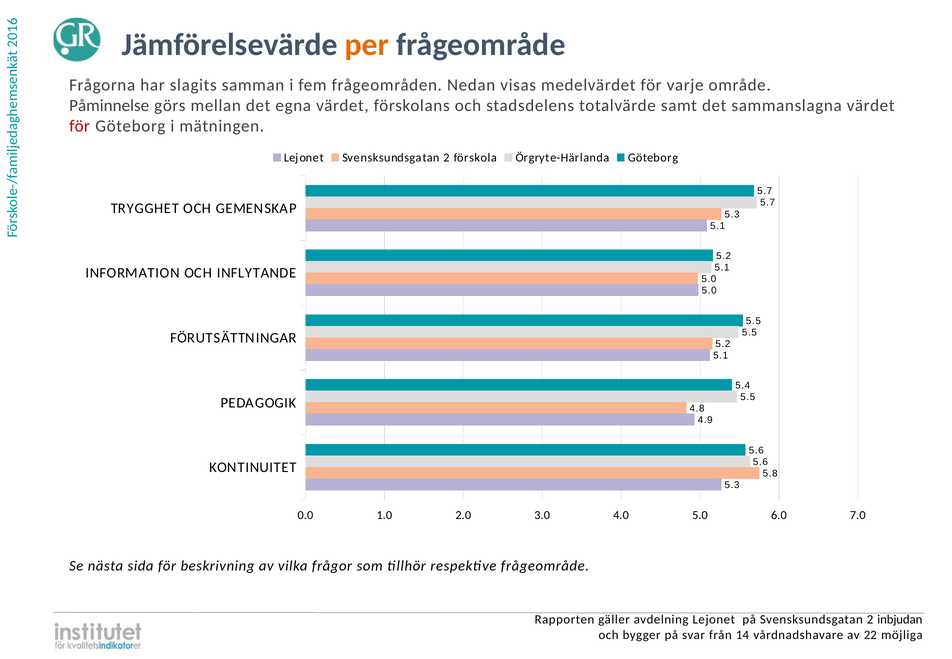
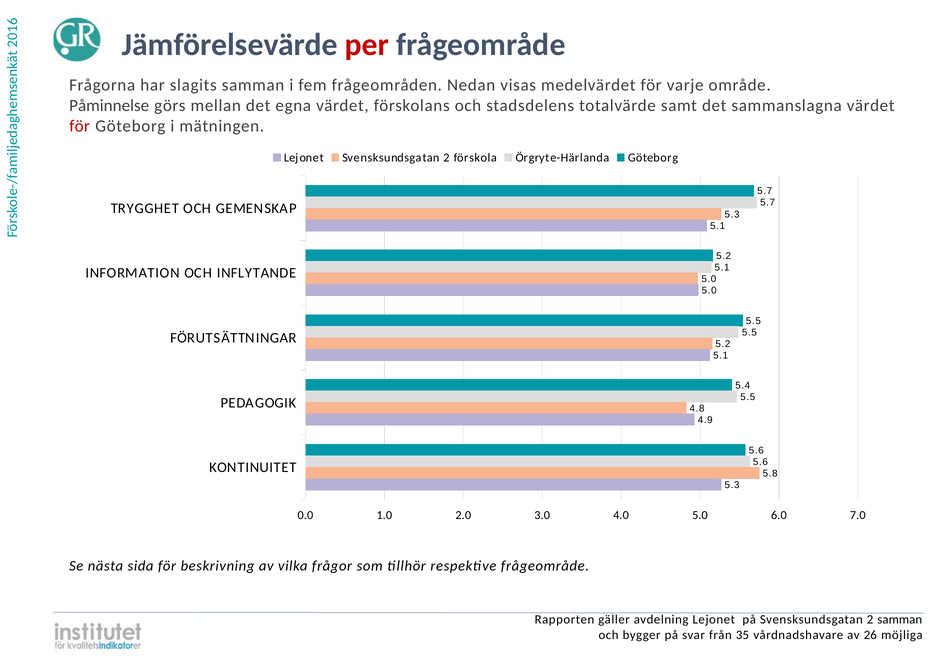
per colour: orange -> red
2 inbjudan: inbjudan -> samman
14: 14 -> 35
22: 22 -> 26
